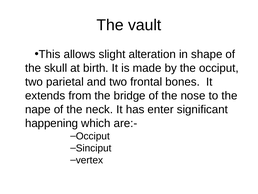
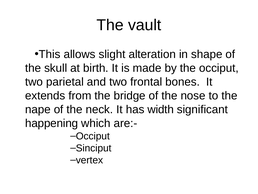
enter: enter -> width
